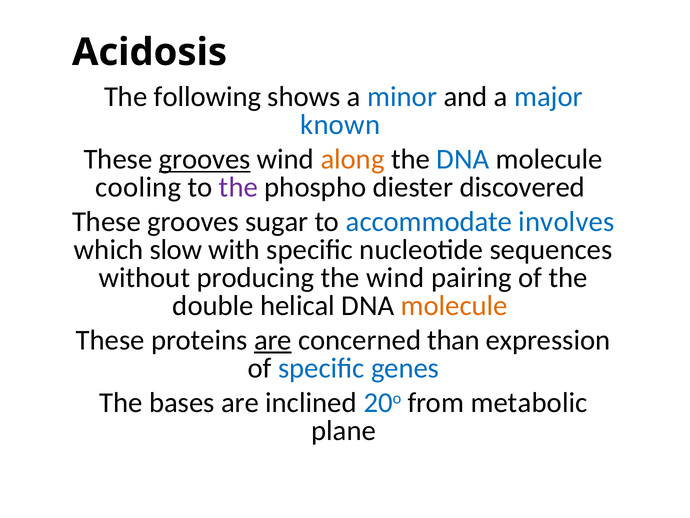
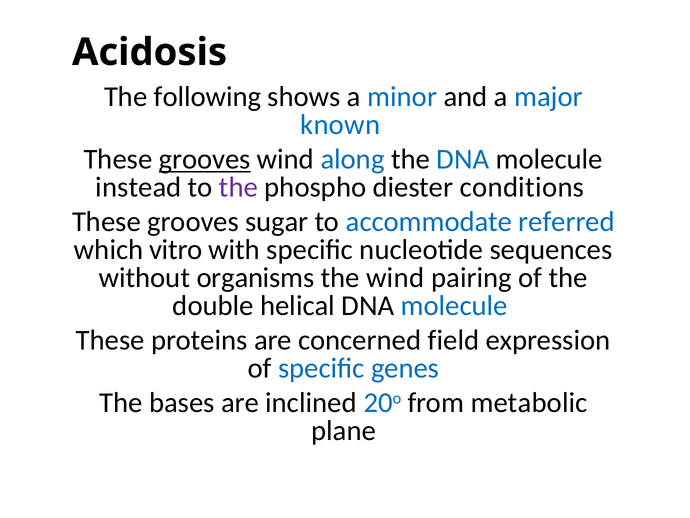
along colour: orange -> blue
cooling: cooling -> instead
discovered: discovered -> conditions
involves: involves -> referred
slow: slow -> vitro
producing: producing -> organisms
molecule at (454, 305) colour: orange -> blue
are at (273, 340) underline: present -> none
than: than -> field
